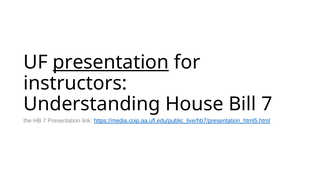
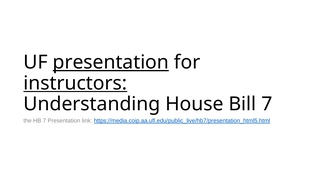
instructors underline: none -> present
